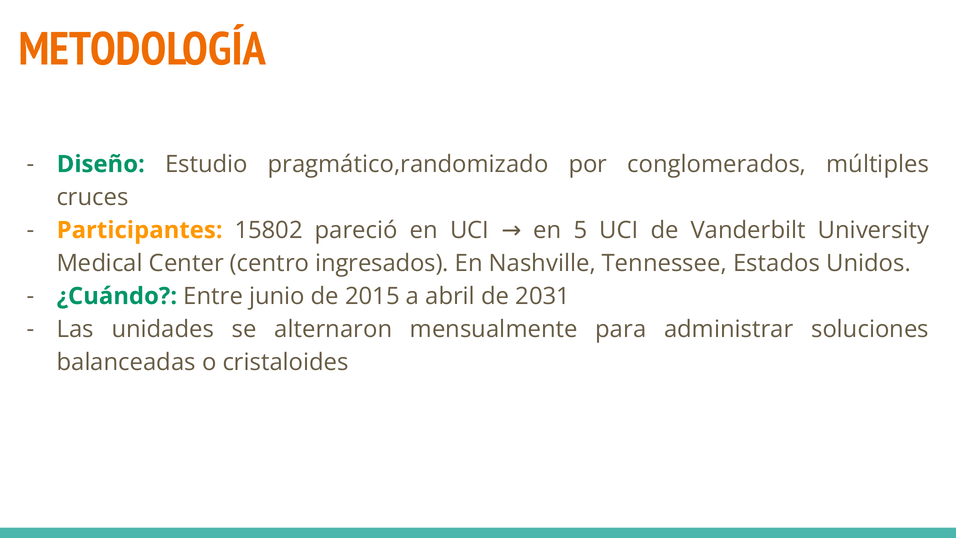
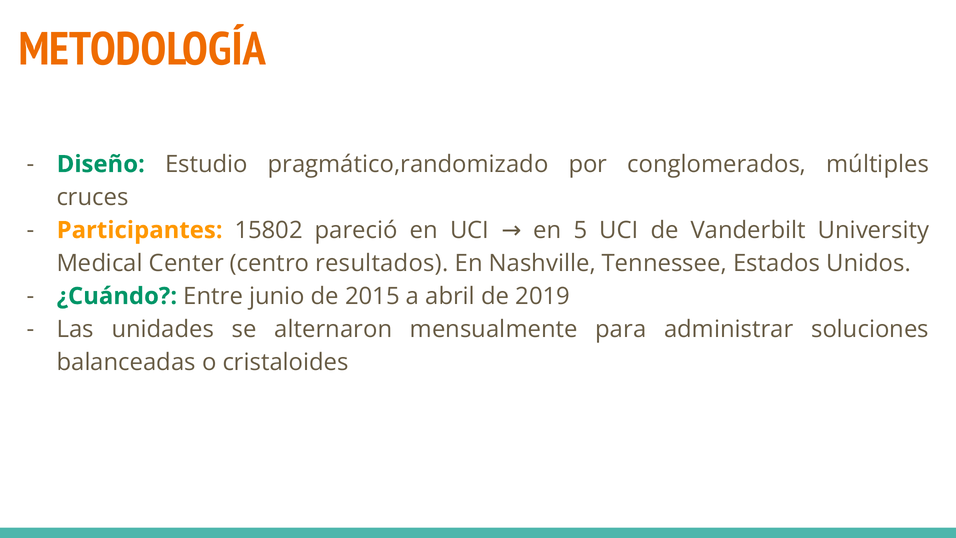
ingresados: ingresados -> resultados
2031: 2031 -> 2019
